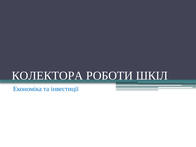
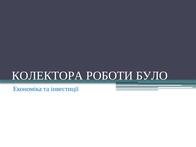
ШКІЛ: ШКІЛ -> БУЛО
